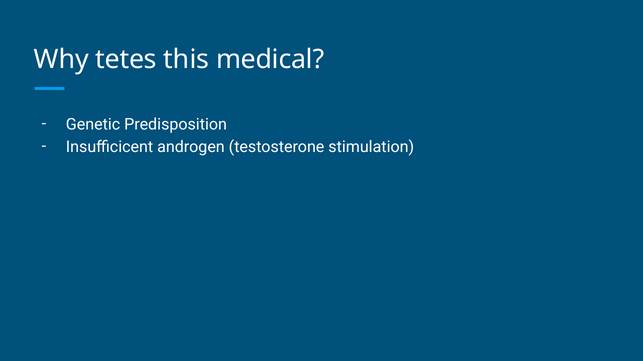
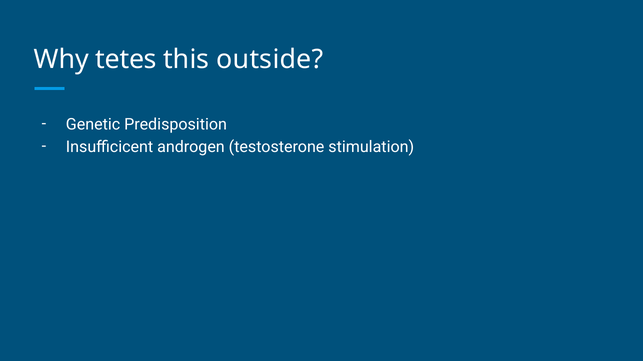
medical: medical -> outside
